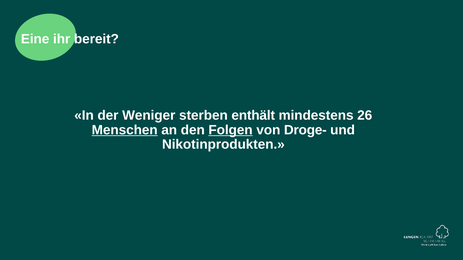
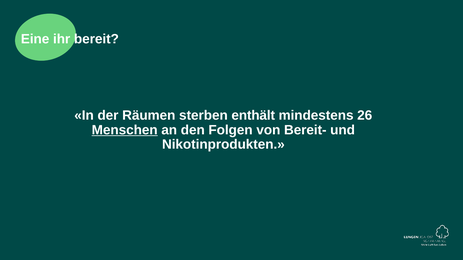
Weniger: Weniger -> Räumen
Folgen underline: present -> none
Droge-: Droge- -> Bereit-
